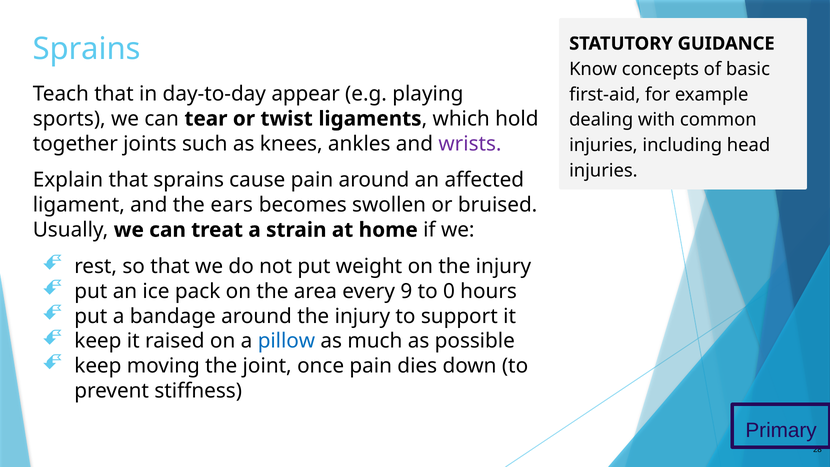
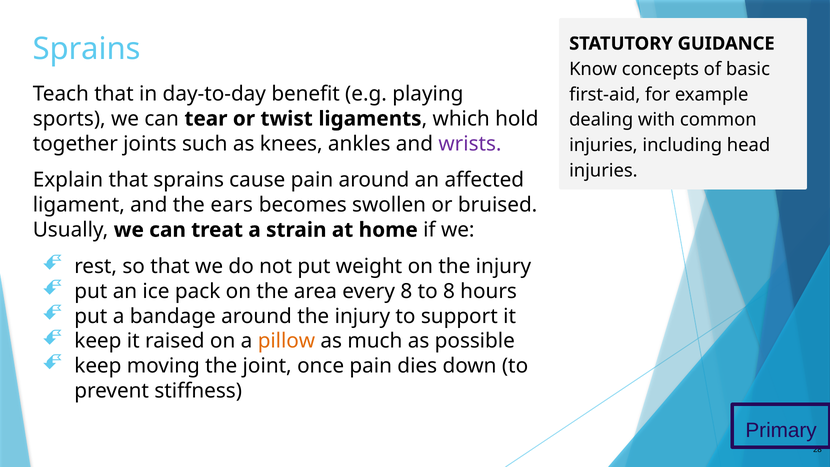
appear: appear -> benefit
every 9: 9 -> 8
to 0: 0 -> 8
pillow colour: blue -> orange
